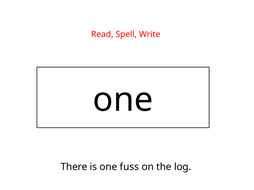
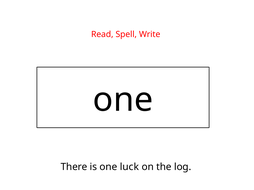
fuss: fuss -> luck
